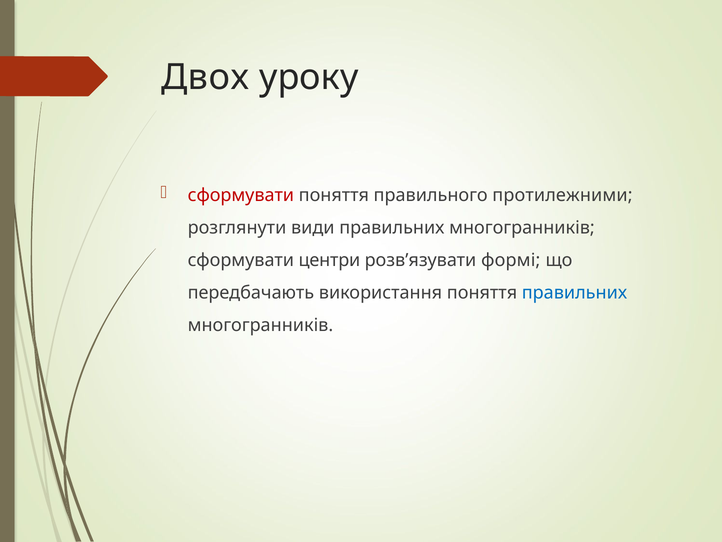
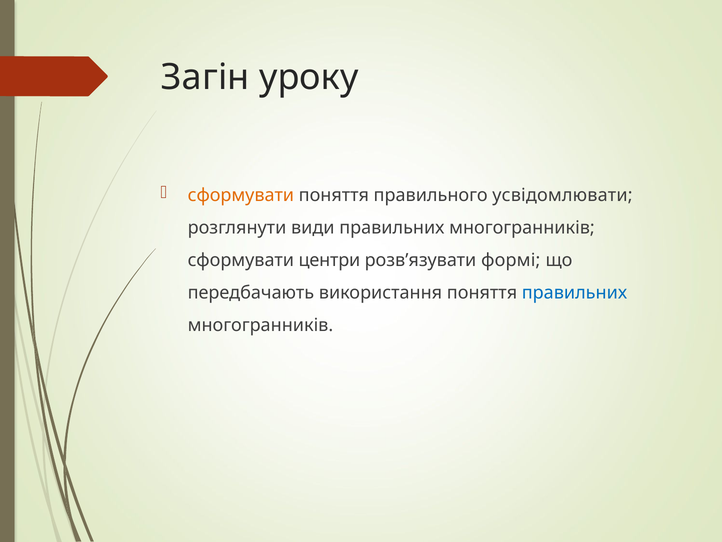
Двох: Двох -> Загін
сформувати at (241, 195) colour: red -> orange
протилежними: протилежними -> усвідомлювати
